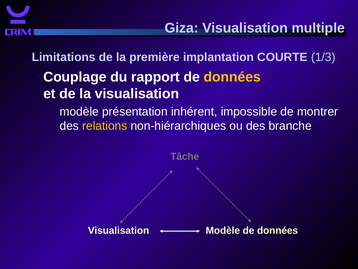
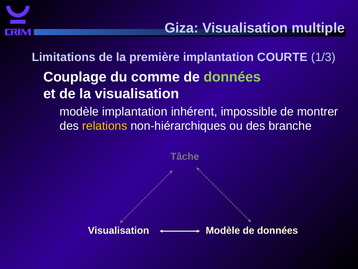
rapport: rapport -> comme
données at (232, 77) colour: yellow -> light green
modèle présentation: présentation -> implantation
